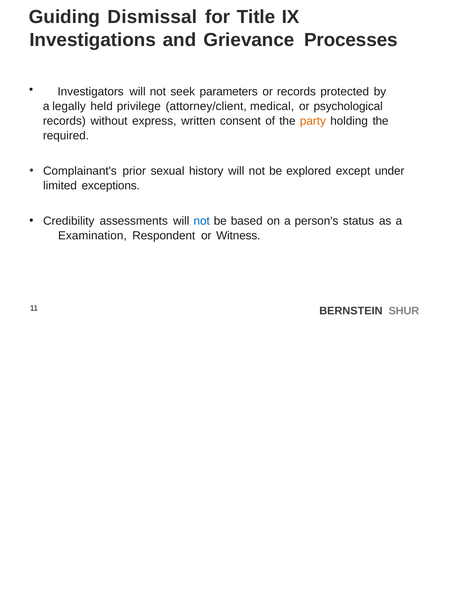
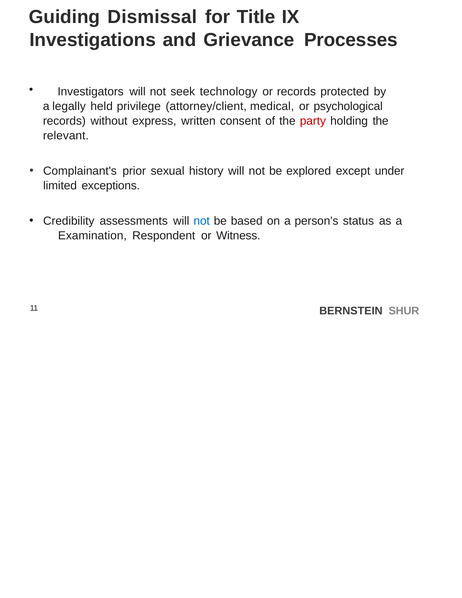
parameters: parameters -> technology
party colour: orange -> red
required: required -> relevant
